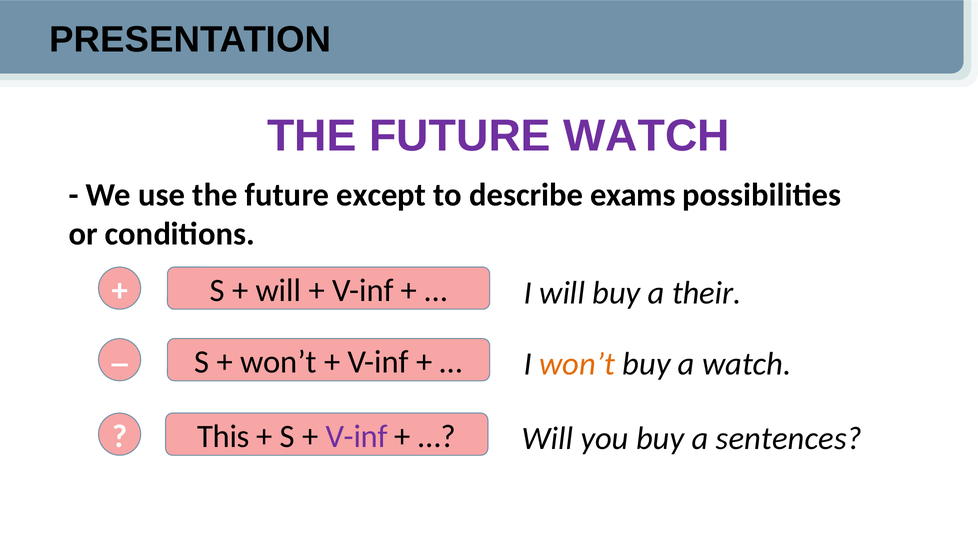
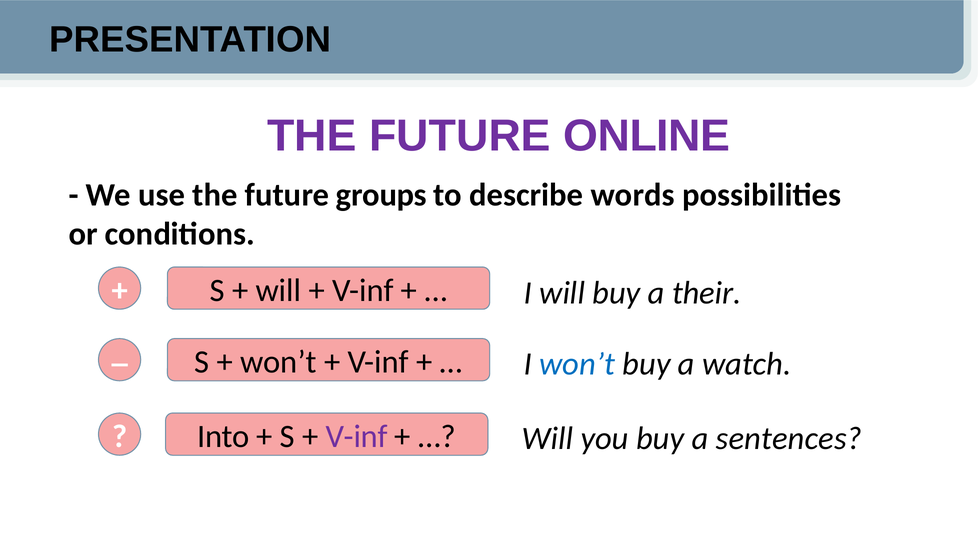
FUTURE WATCH: WATCH -> ONLINE
except: except -> groups
exams: exams -> words
won’t at (577, 364) colour: orange -> blue
This: This -> Into
